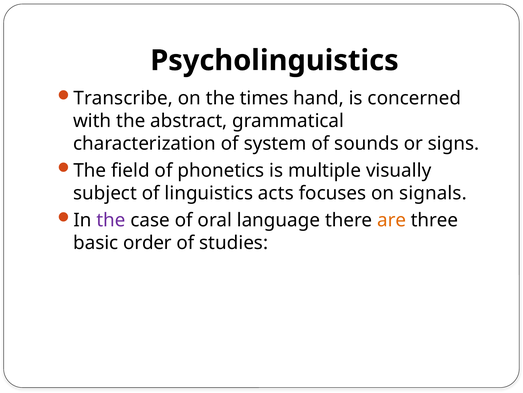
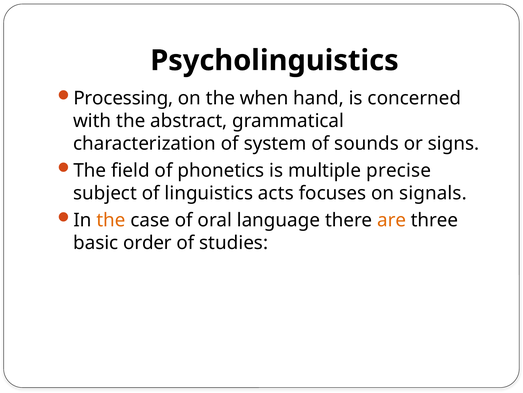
Transcribe: Transcribe -> Processing
times: times -> when
visually: visually -> precise
the at (111, 220) colour: purple -> orange
